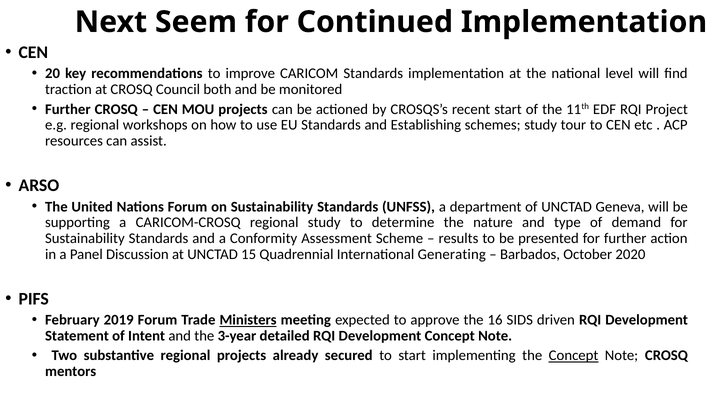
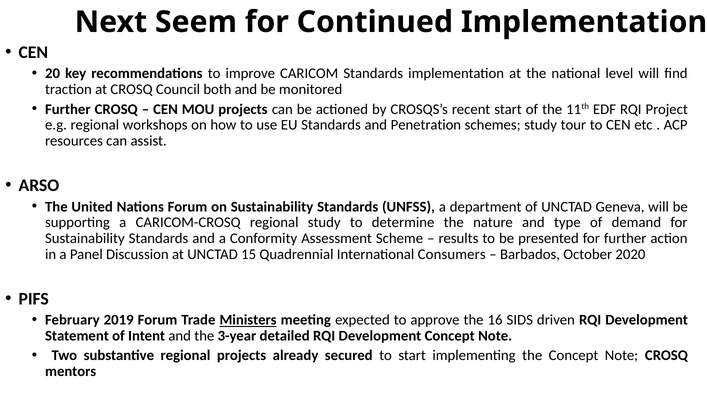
Establishing: Establishing -> Penetration
Generating: Generating -> Consumers
Concept at (574, 355) underline: present -> none
